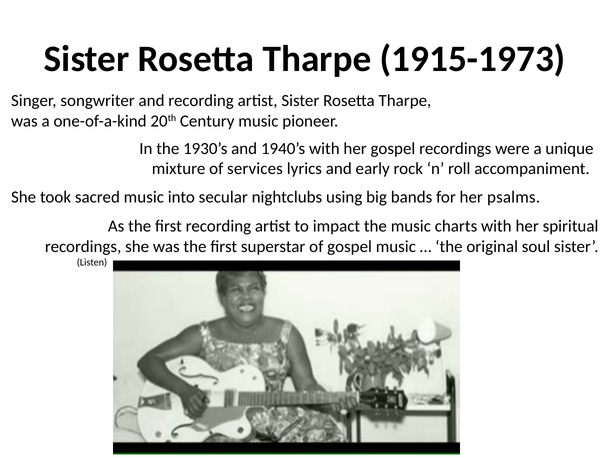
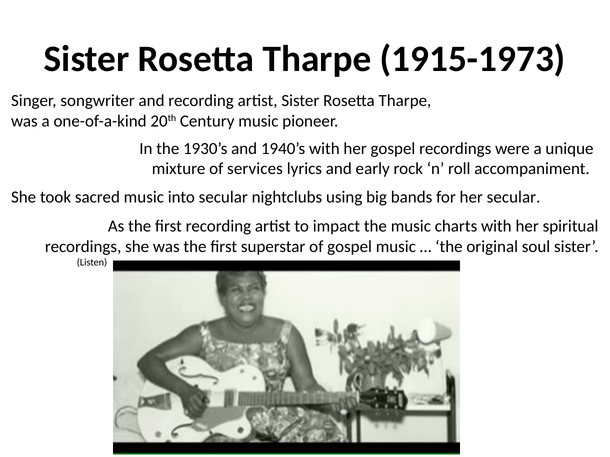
her psalms: psalms -> secular
